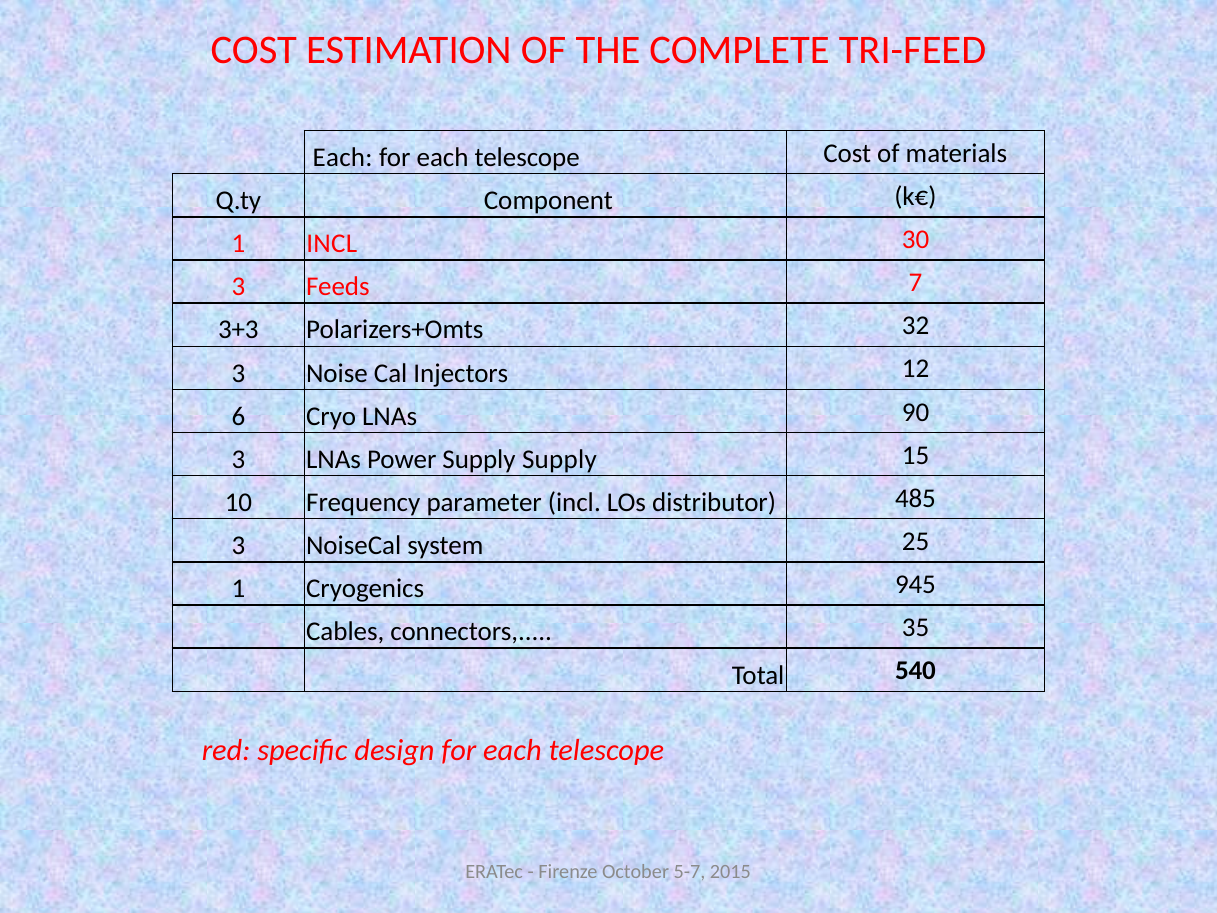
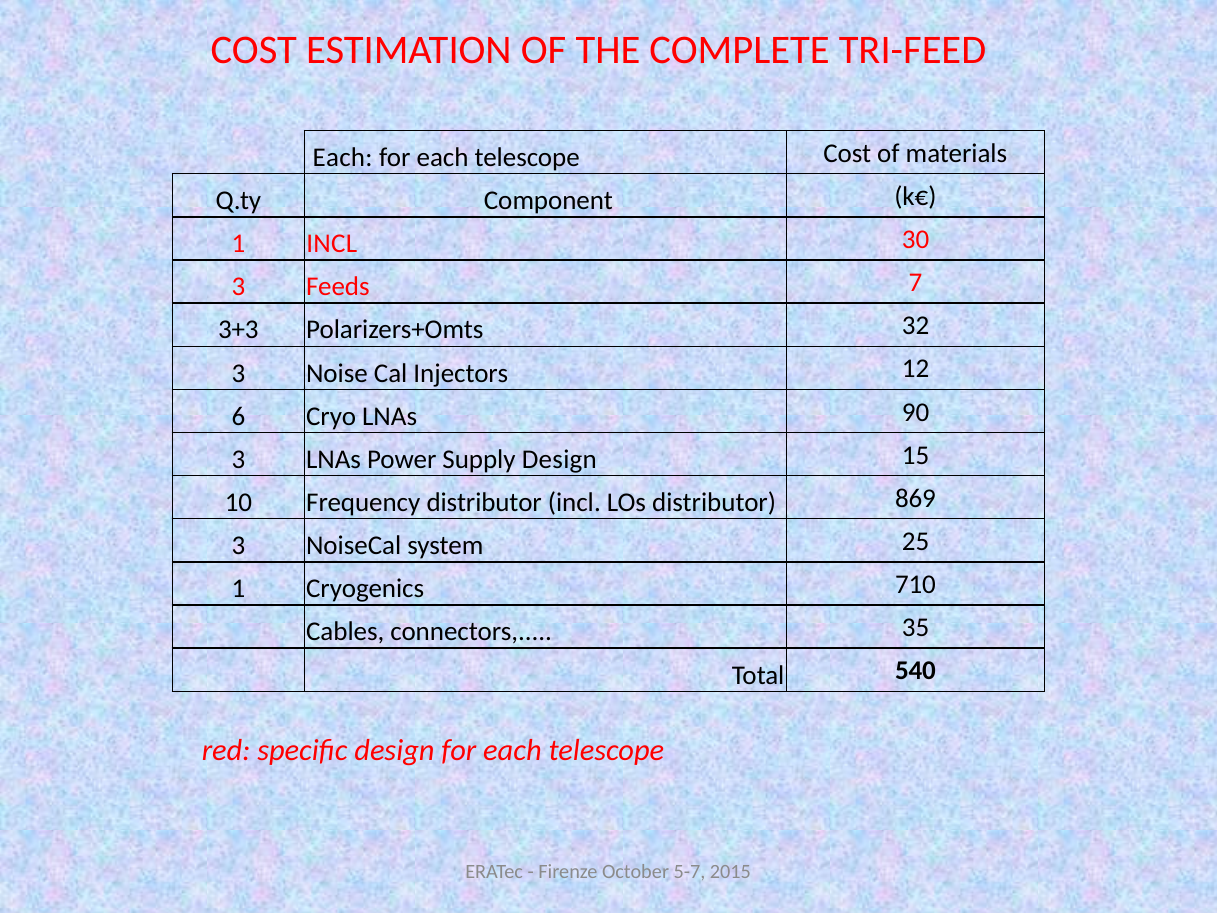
Supply Supply: Supply -> Design
Frequency parameter: parameter -> distributor
485: 485 -> 869
945: 945 -> 710
